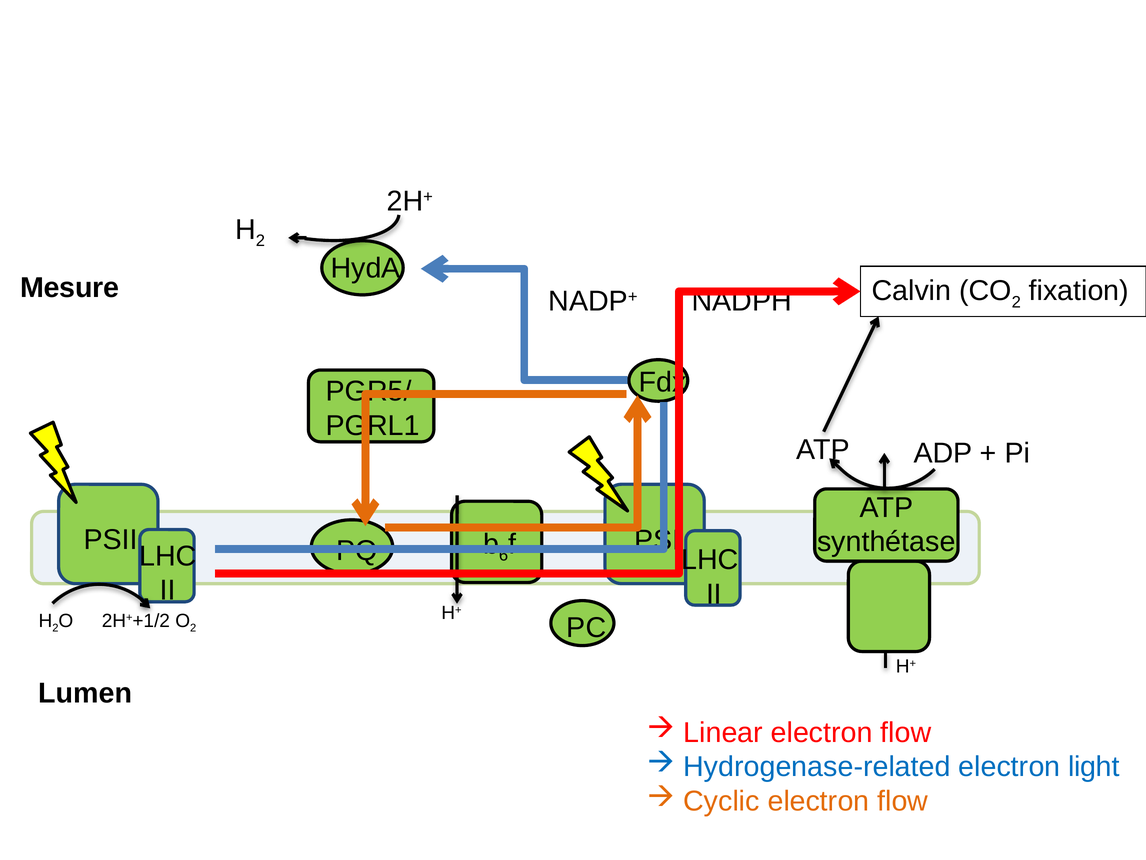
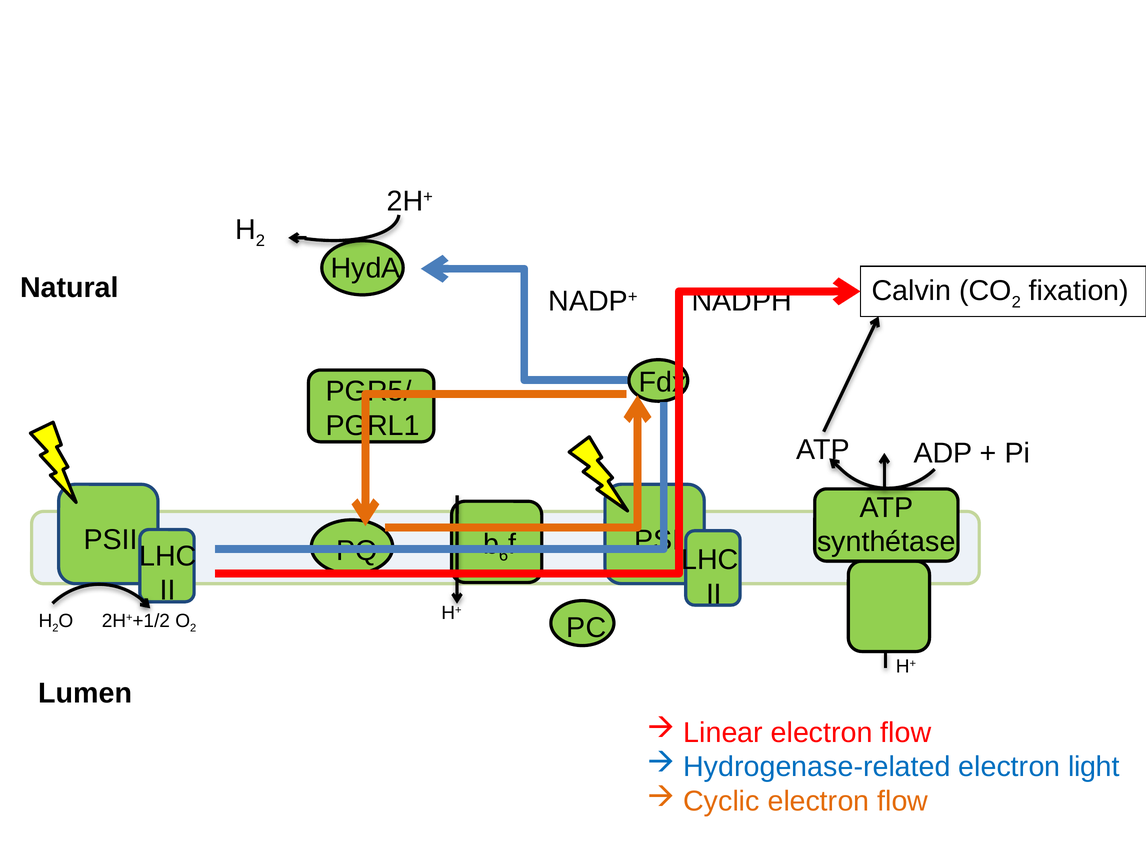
Mesure: Mesure -> Natural
